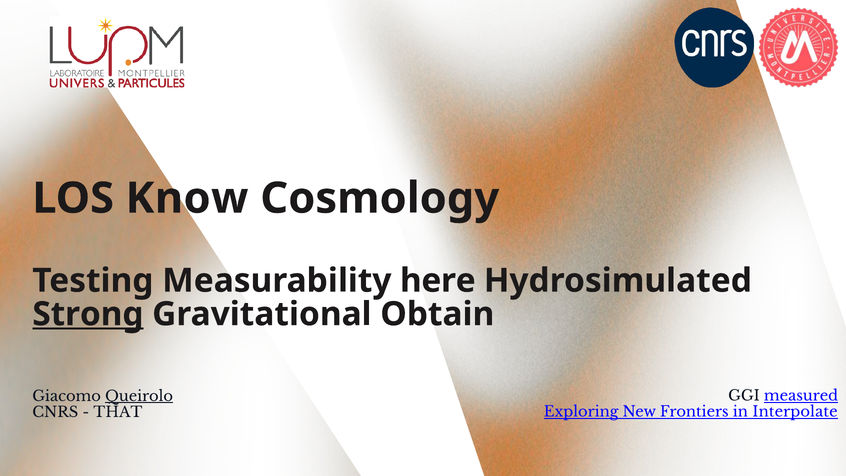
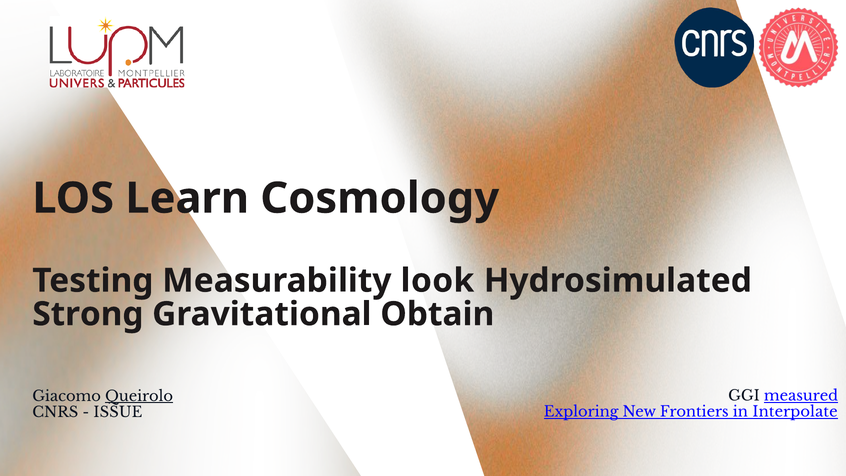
Know: Know -> Learn
here: here -> look
Strong underline: present -> none
THAT: THAT -> ISSUE
